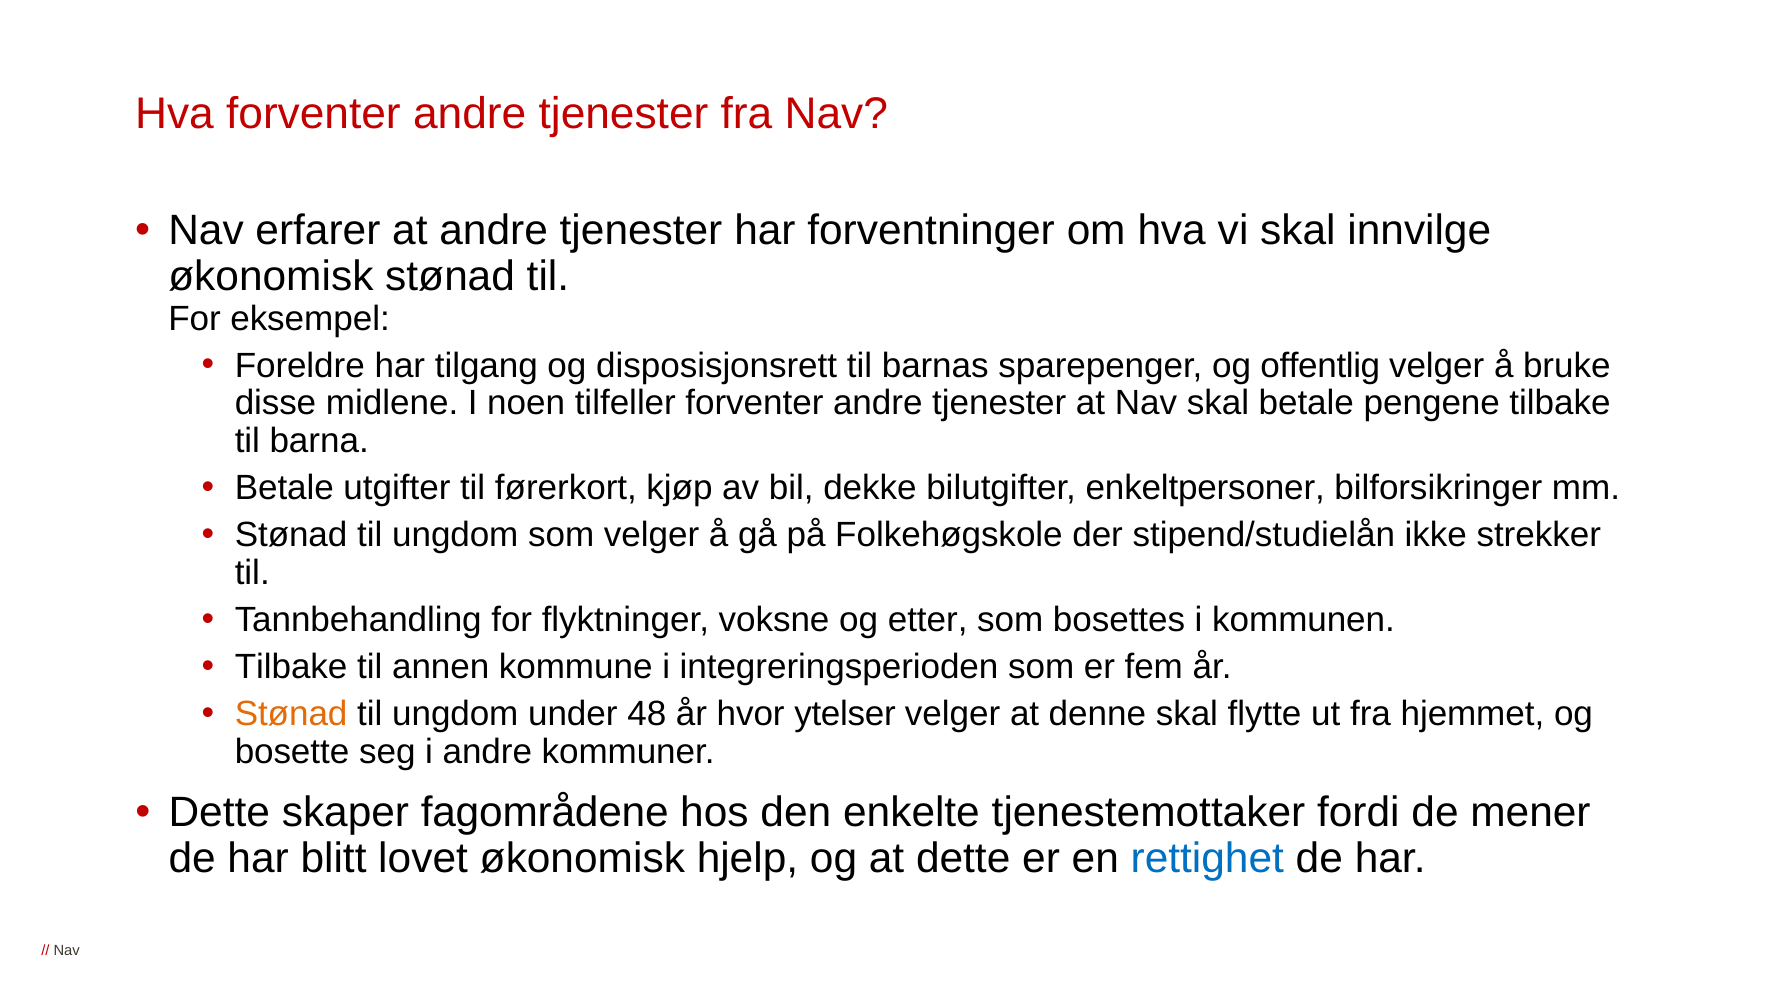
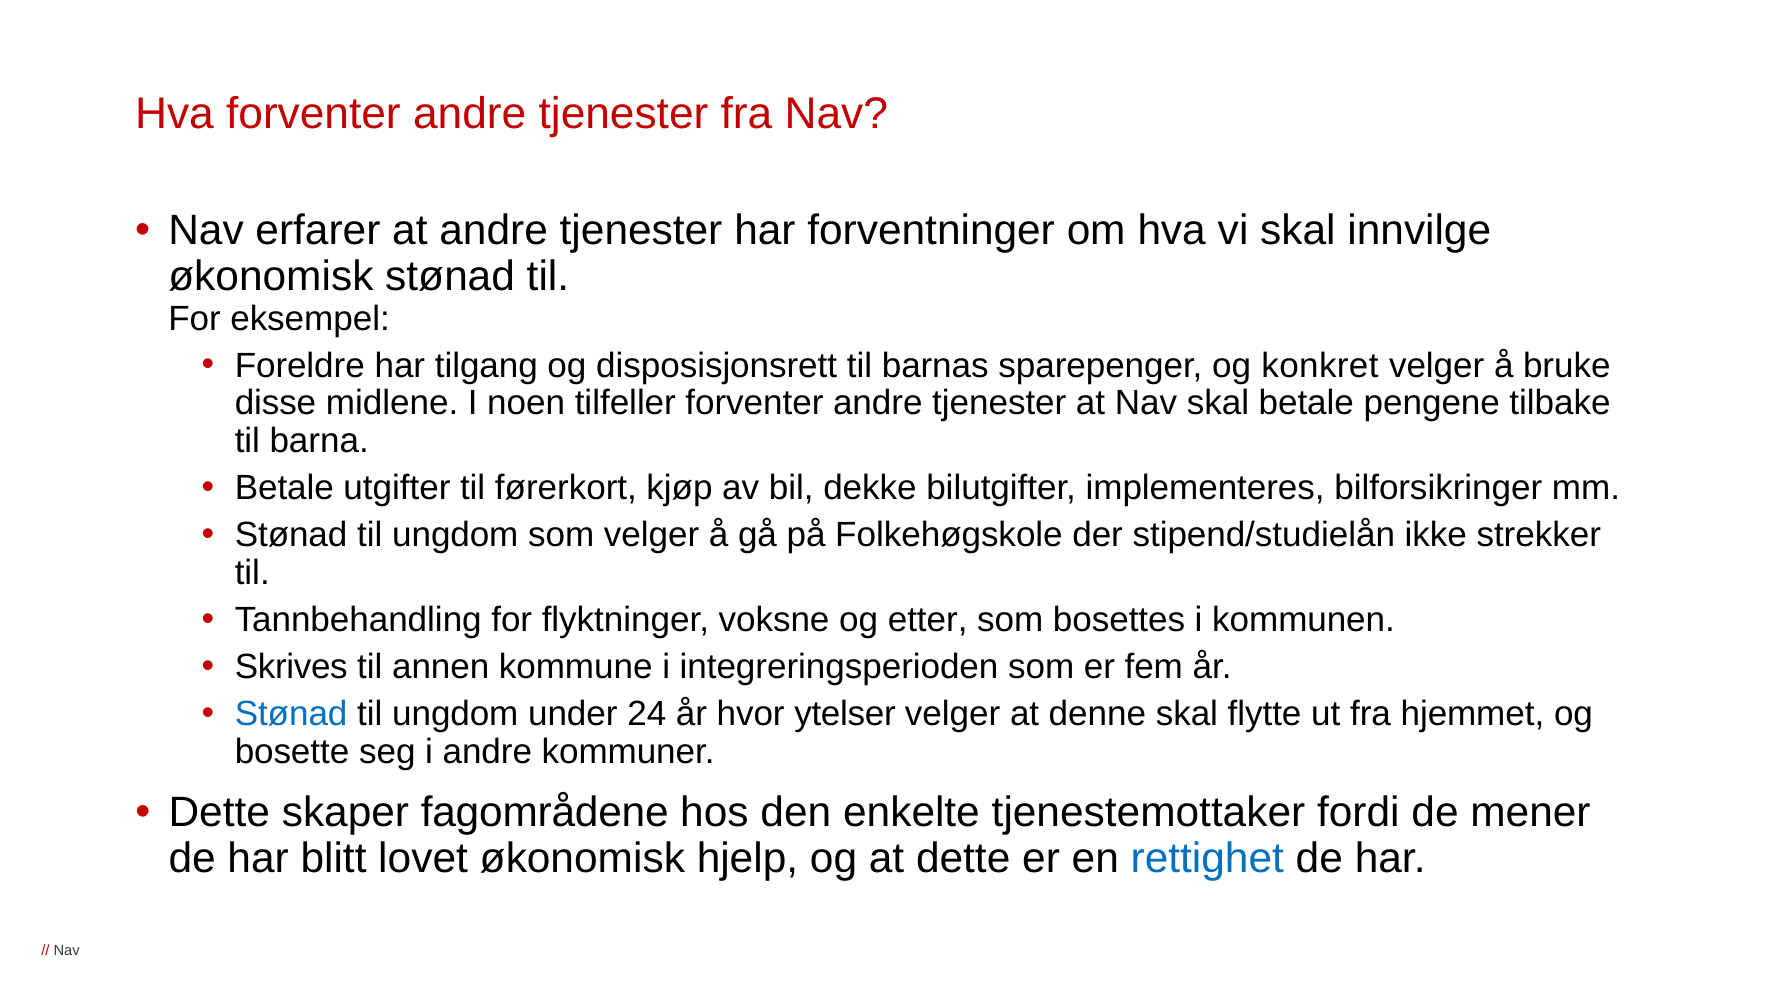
offentlig: offentlig -> konkret
enkeltpersoner: enkeltpersoner -> implementeres
Tilbake at (291, 668): Tilbake -> Skrives
Stønad at (291, 715) colour: orange -> blue
48: 48 -> 24
